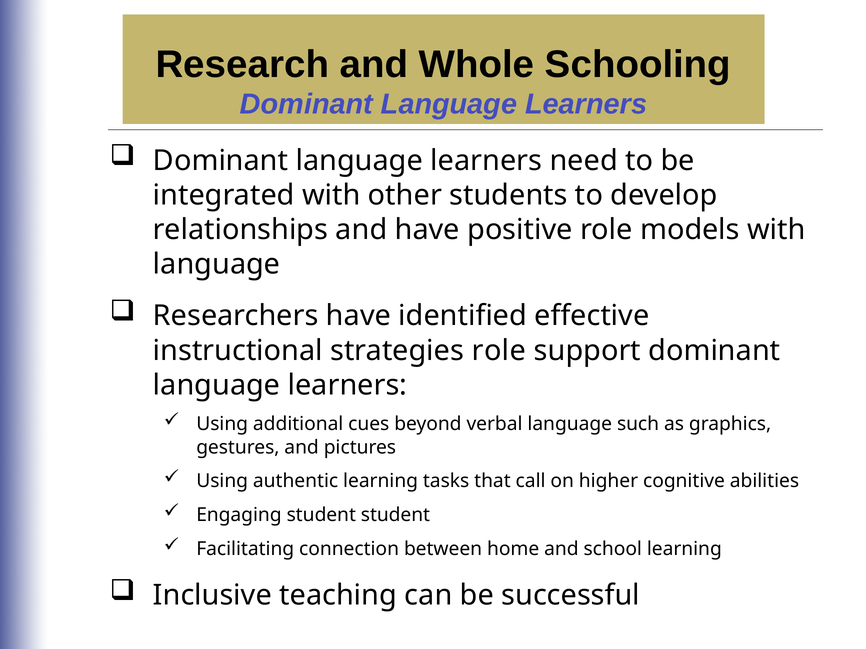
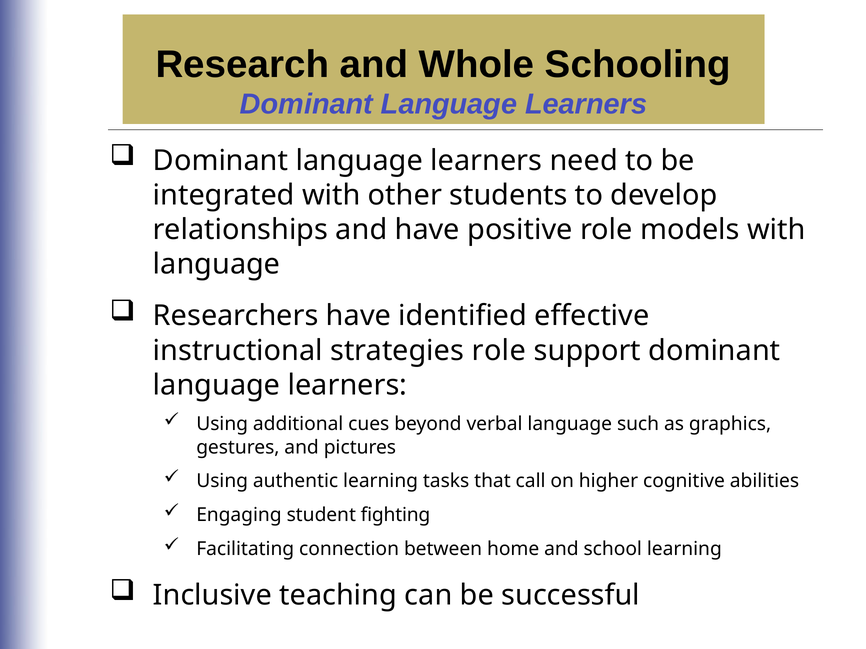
student student: student -> fighting
